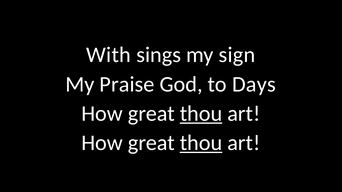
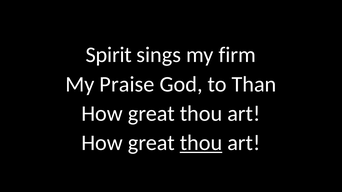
With: With -> Spirit
sign: sign -> firm
Days: Days -> Than
thou at (201, 114) underline: present -> none
